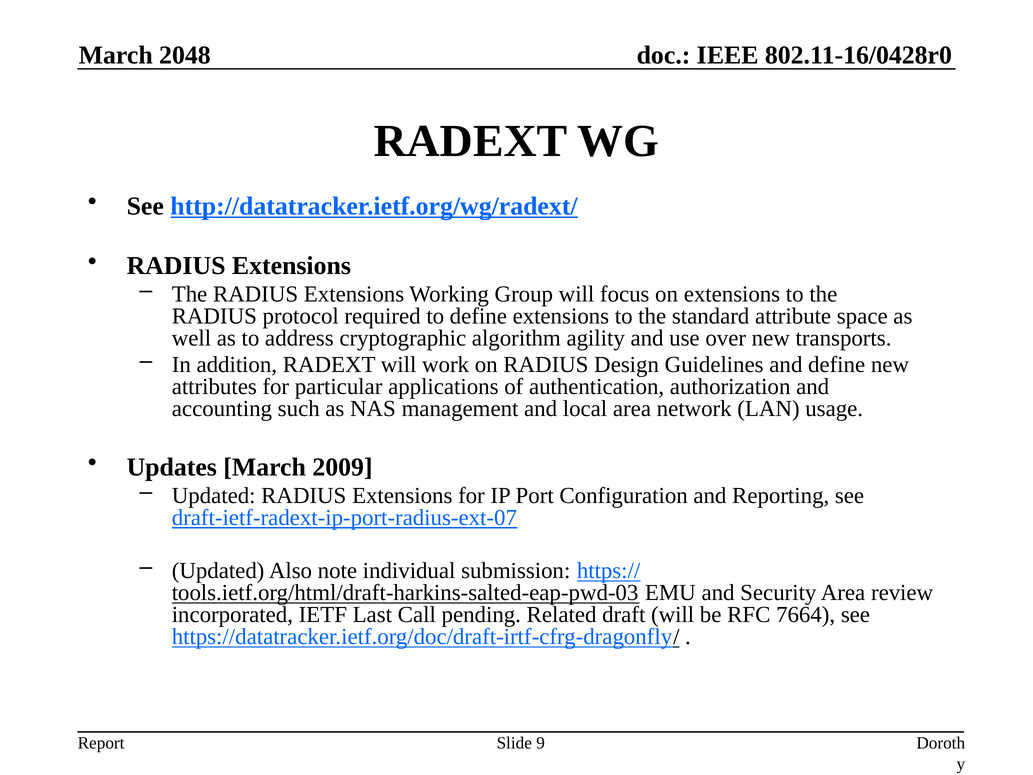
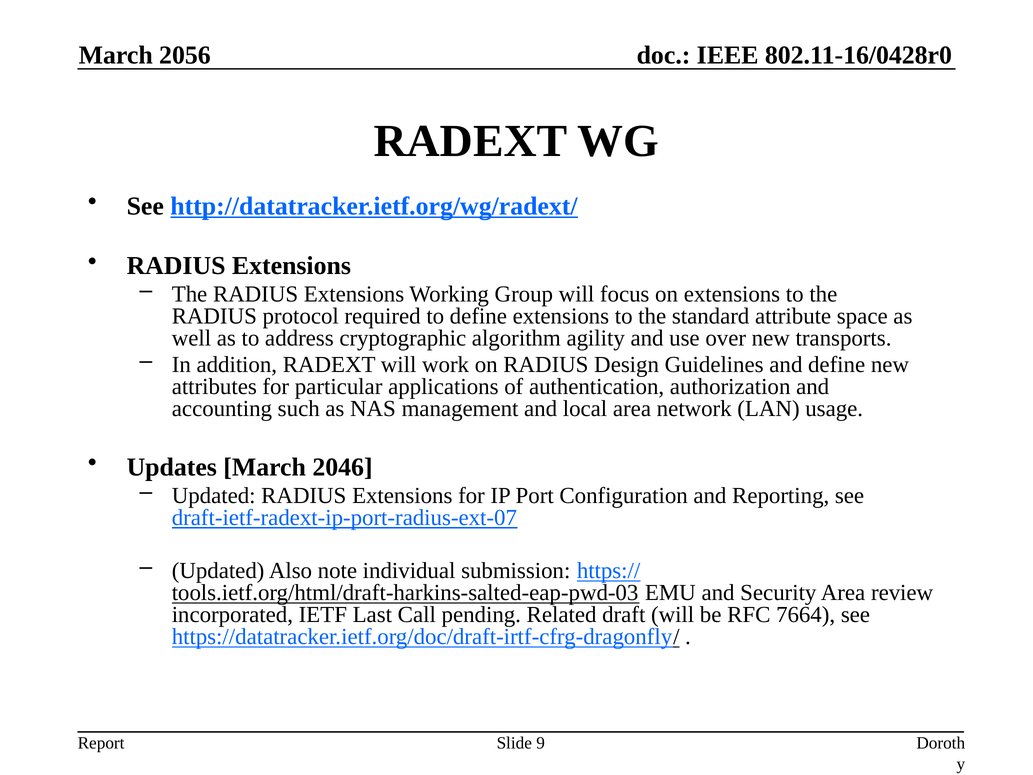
2048: 2048 -> 2056
2009: 2009 -> 2046
